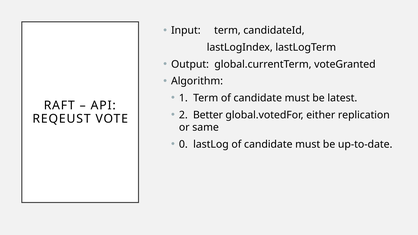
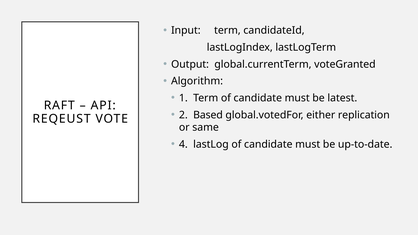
Better: Better -> Based
0: 0 -> 4
